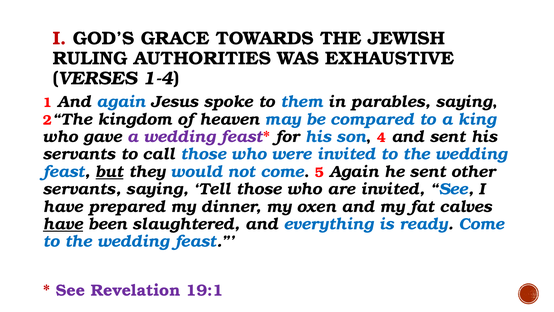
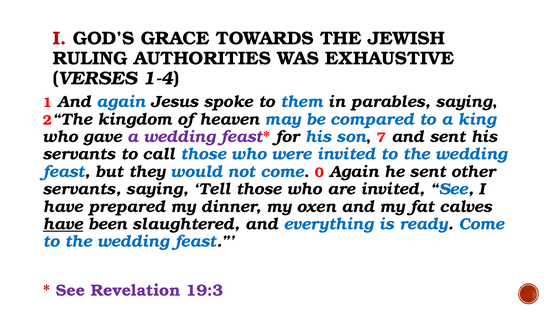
4: 4 -> 7
but underline: present -> none
5: 5 -> 0
19:1: 19:1 -> 19:3
